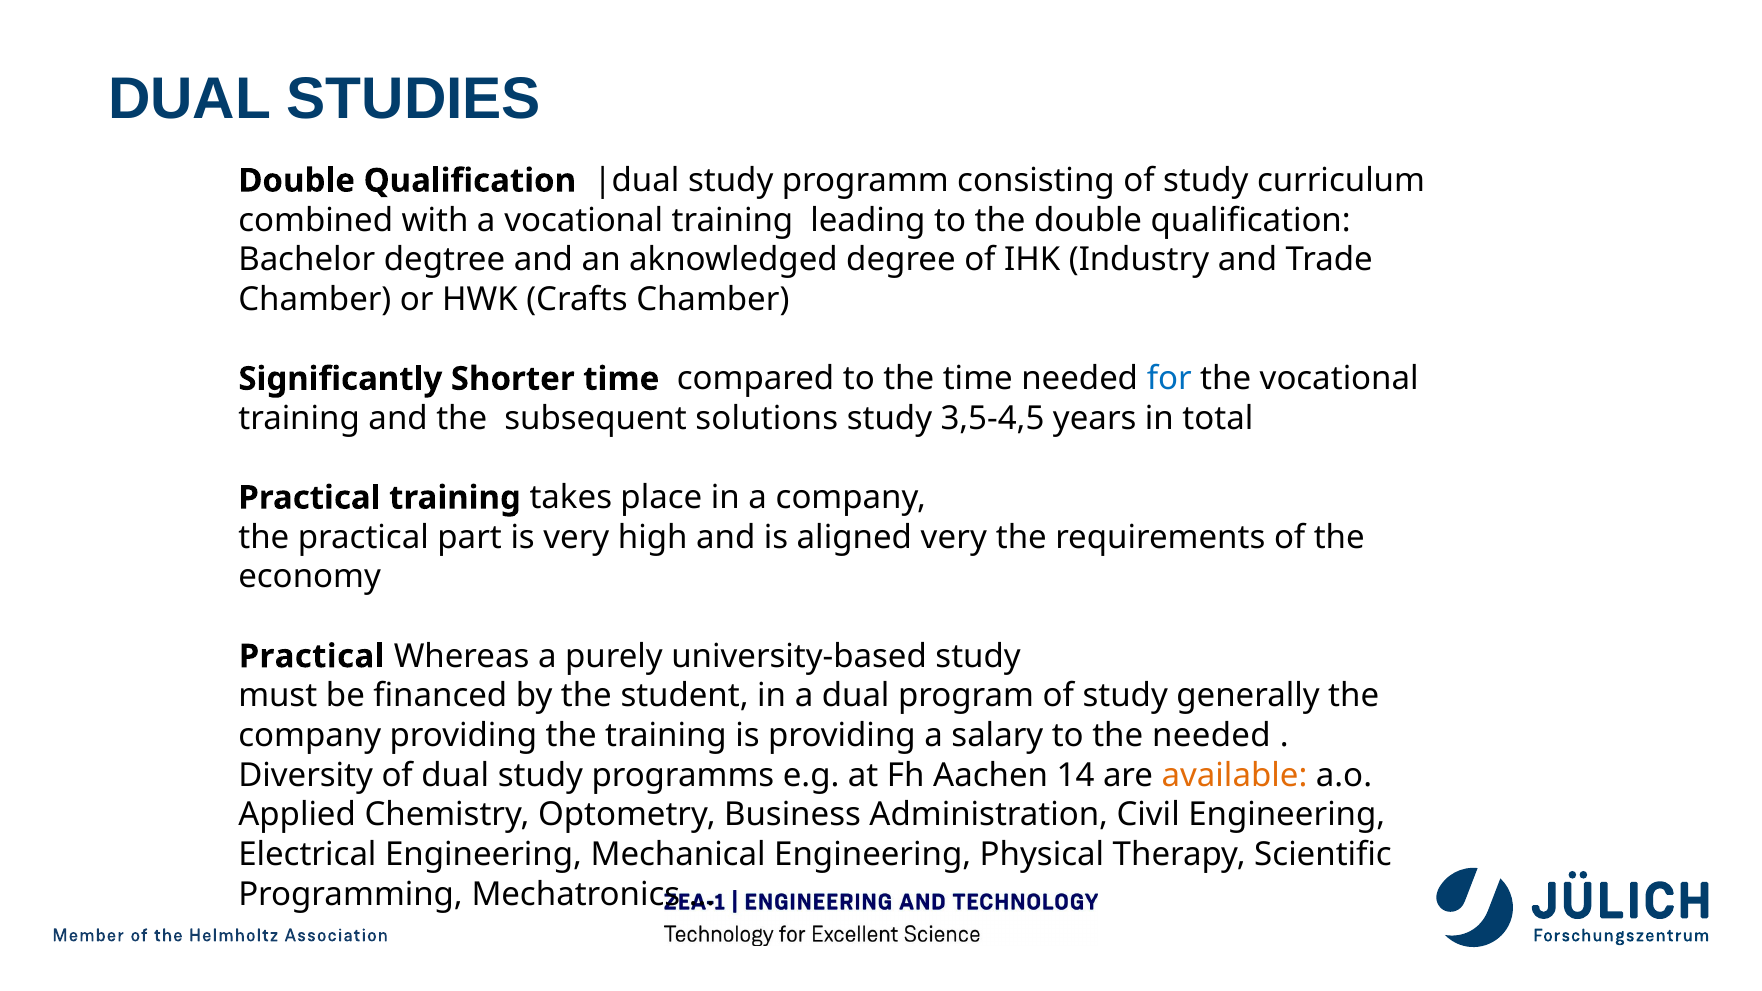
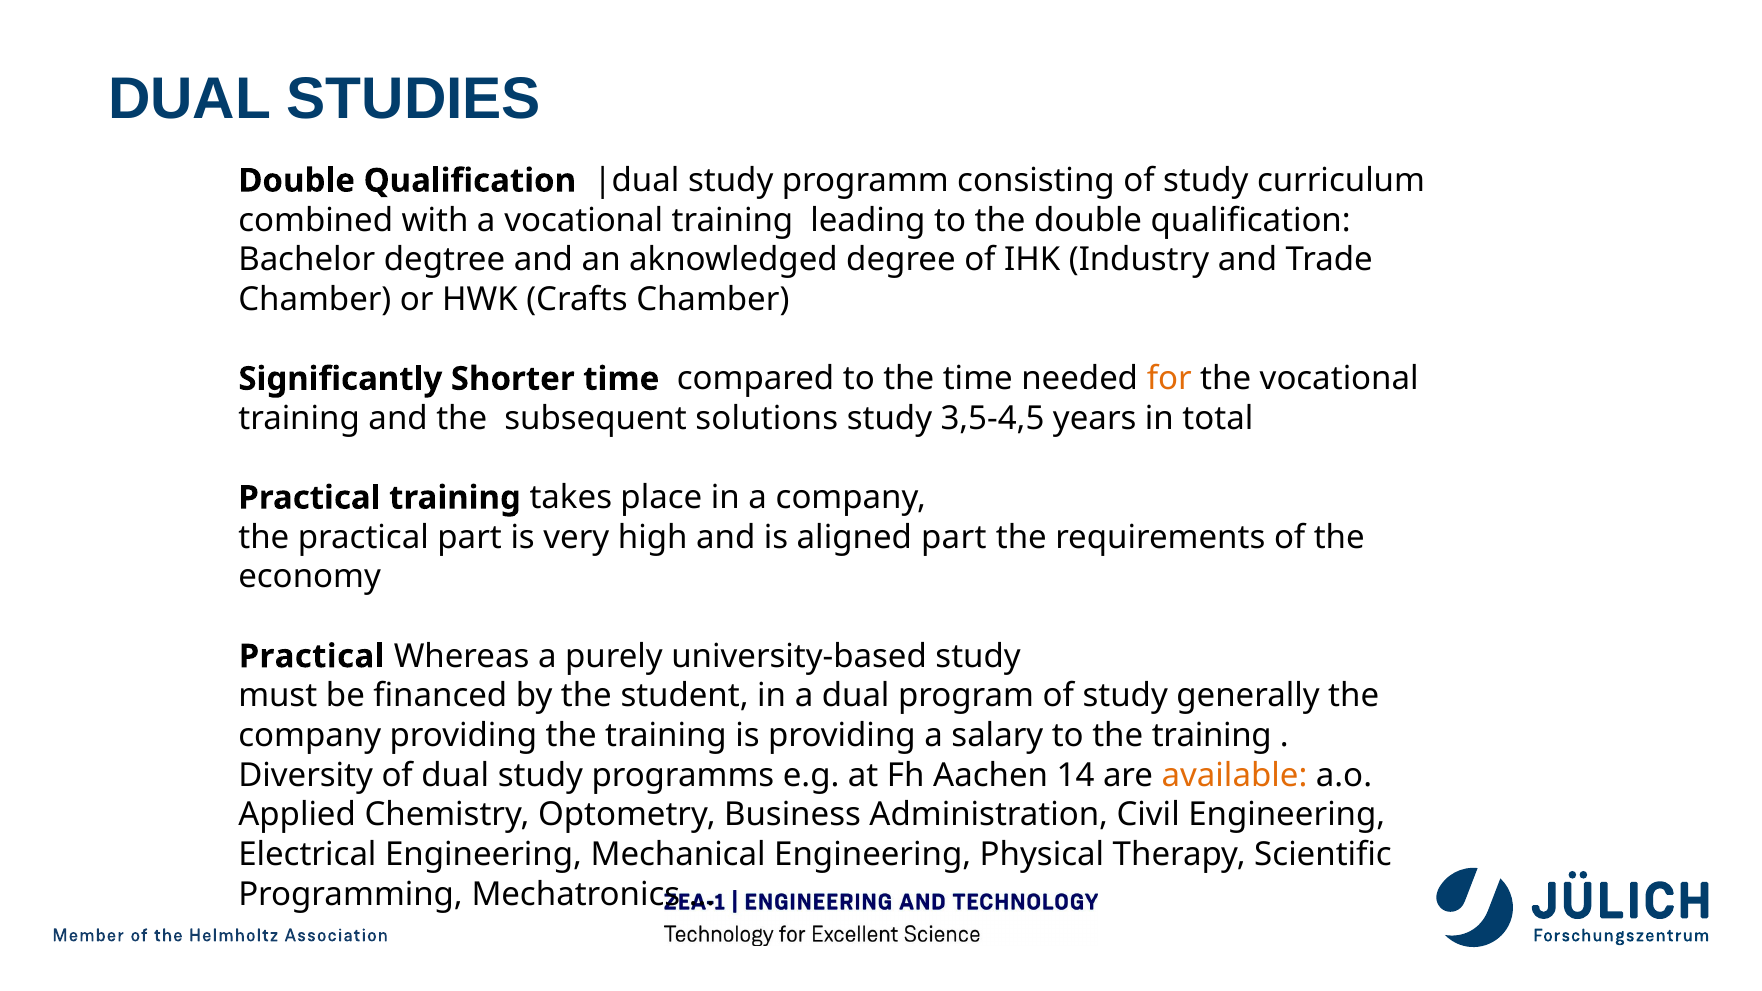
for colour: blue -> orange
aligned very: very -> part
to the needed: needed -> training
